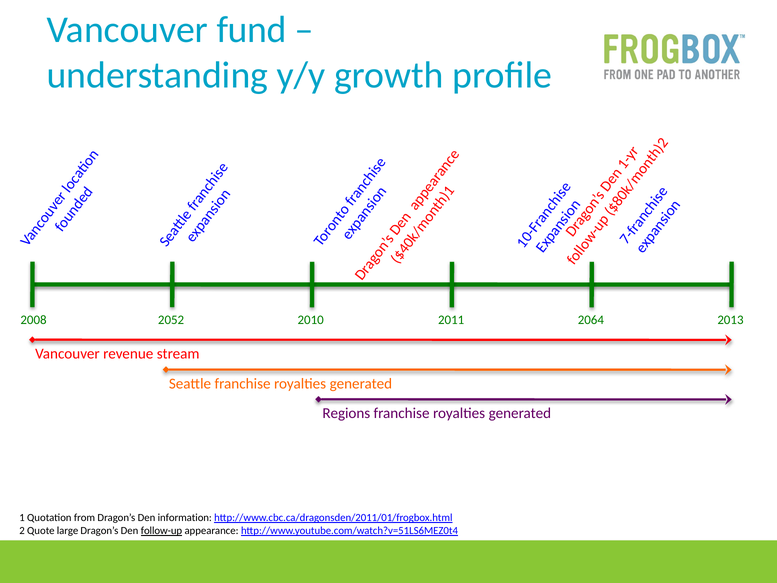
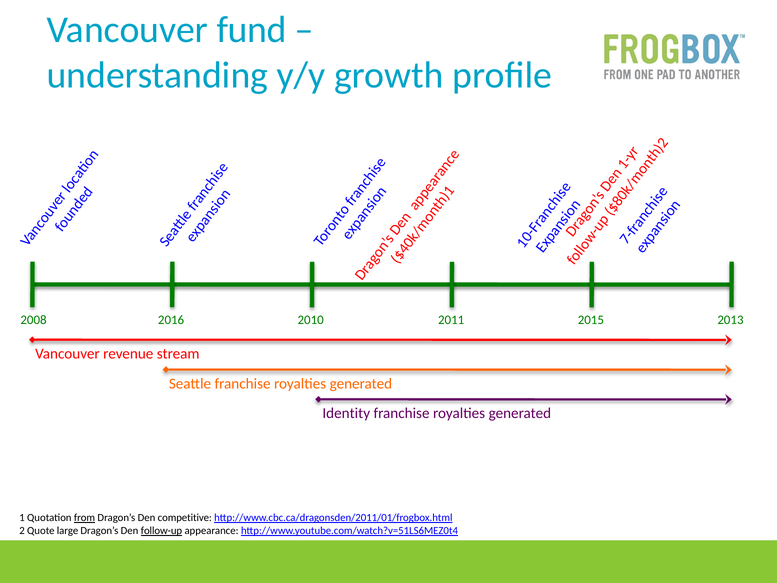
2052: 2052 -> 2016
2064: 2064 -> 2015
Regions: Regions -> Identity
from underline: none -> present
information: information -> competitive
